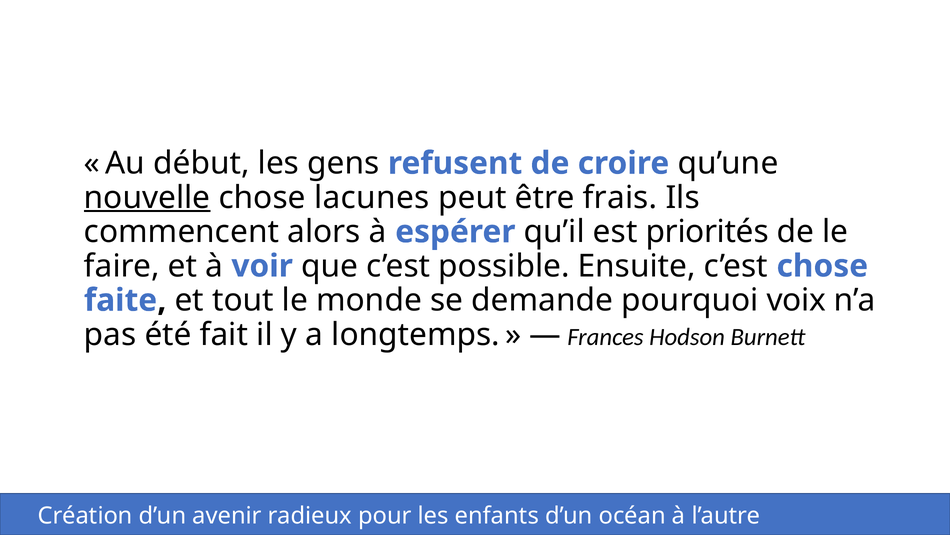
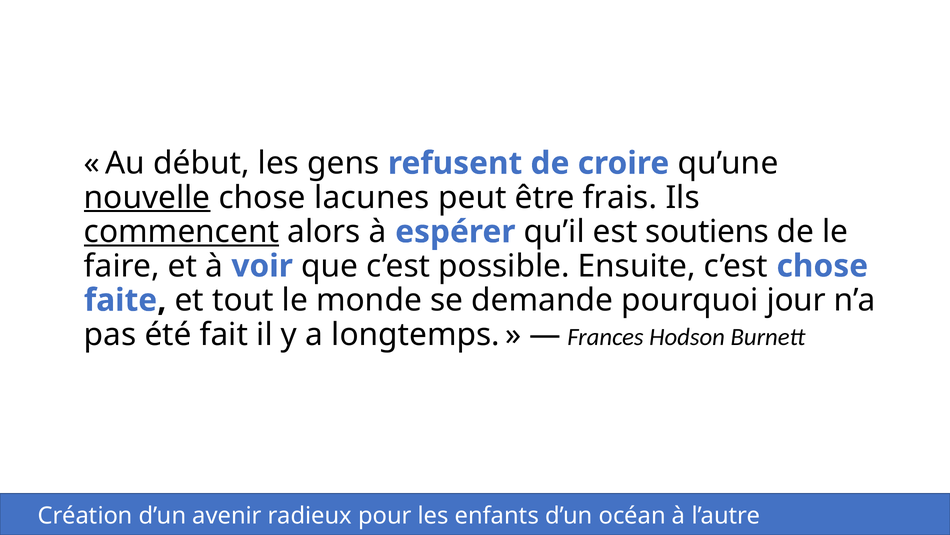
commencent underline: none -> present
priorités: priorités -> soutiens
voix: voix -> jour
